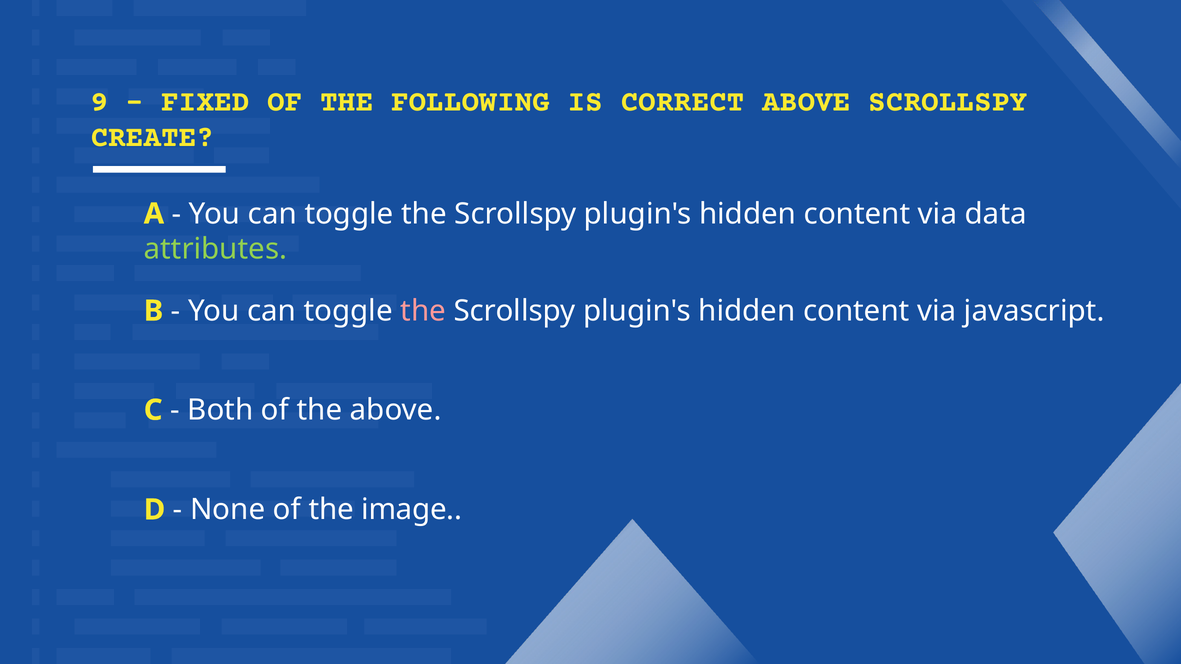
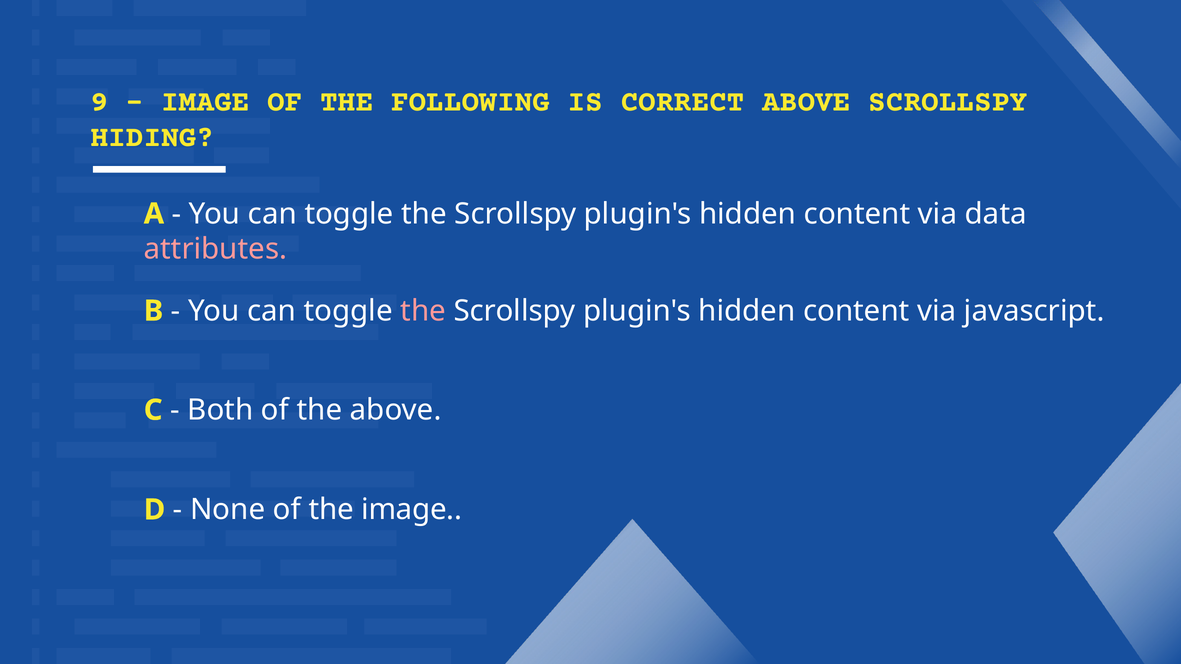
FIXED at (205, 101): FIXED -> IMAGE
CREATE: CREATE -> HIDING
attributes colour: light green -> pink
